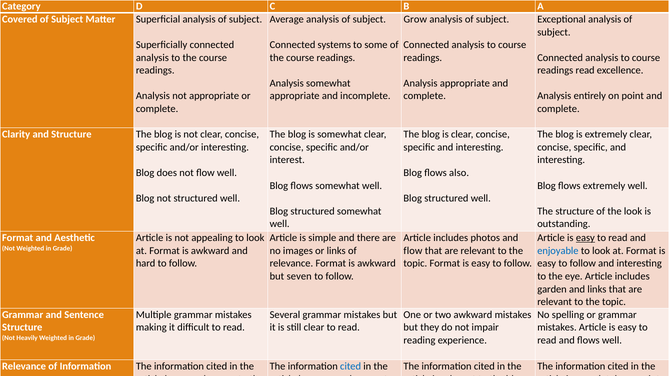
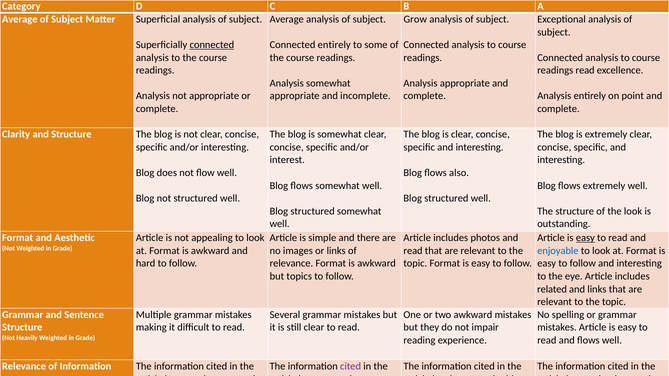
Covered at (20, 19): Covered -> Average
connected at (212, 45) underline: none -> present
Connected systems: systems -> entirely
flow at (413, 251): flow -> read
but seven: seven -> topics
garden: garden -> related
cited at (351, 367) colour: blue -> purple
